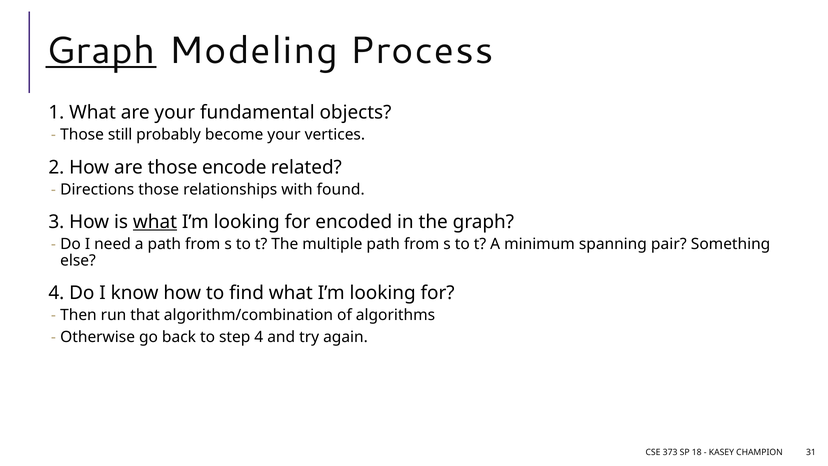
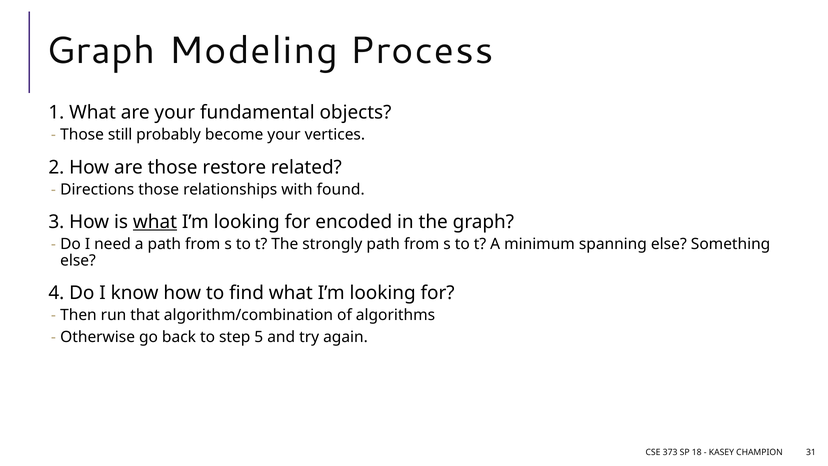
Graph at (101, 51) underline: present -> none
encode: encode -> restore
multiple: multiple -> strongly
spanning pair: pair -> else
step 4: 4 -> 5
